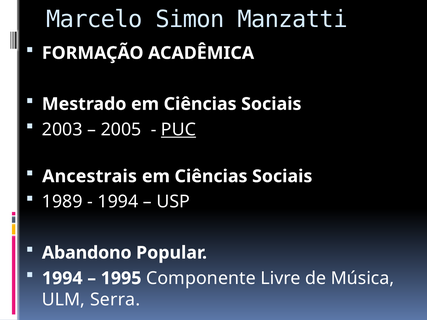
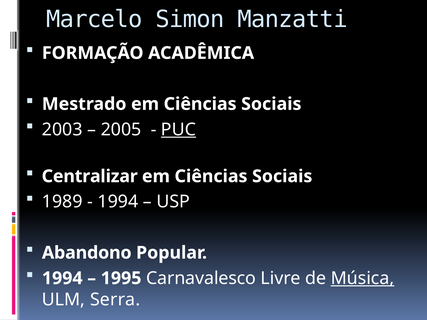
Ancestrais: Ancestrais -> Centralizar
Componente: Componente -> Carnavalesco
Música underline: none -> present
